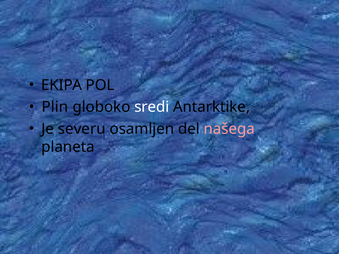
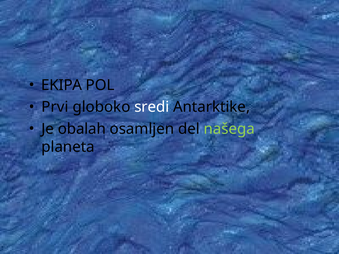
Plin: Plin -> Prvi
severu: severu -> obalah
našega colour: pink -> light green
